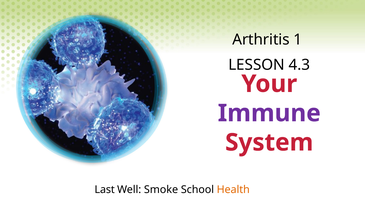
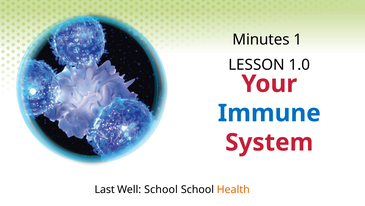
Arthritis: Arthritis -> Minutes
4.3: 4.3 -> 1.0
Immune colour: purple -> blue
Well Smoke: Smoke -> School
